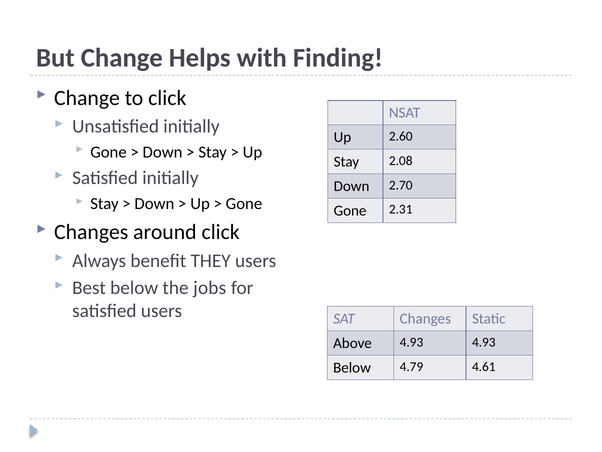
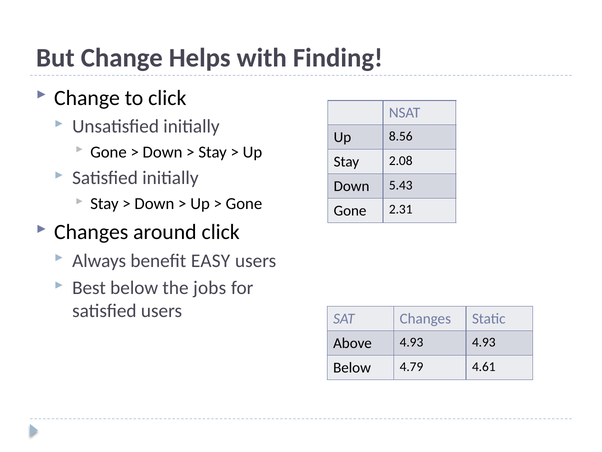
2.60: 2.60 -> 8.56
2.70: 2.70 -> 5.43
THEY: THEY -> EASY
